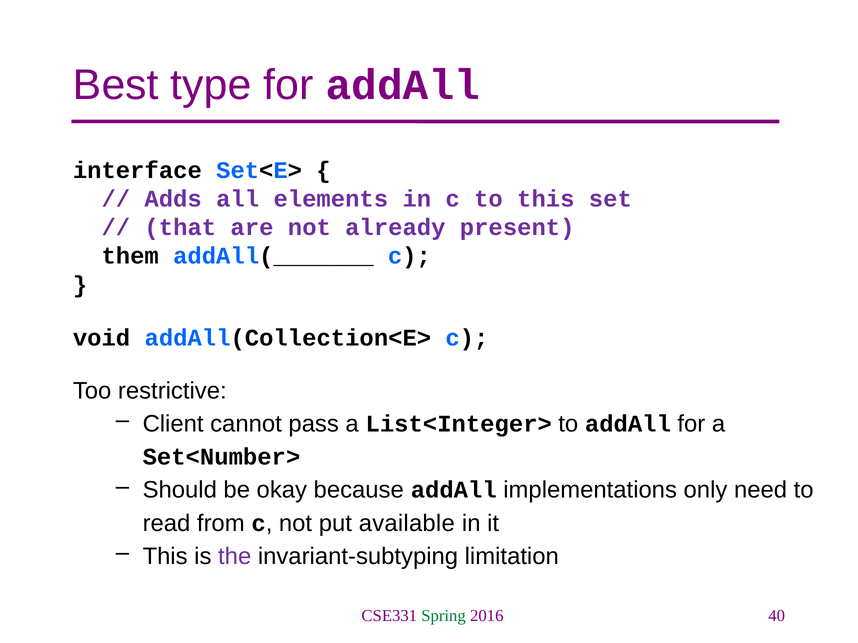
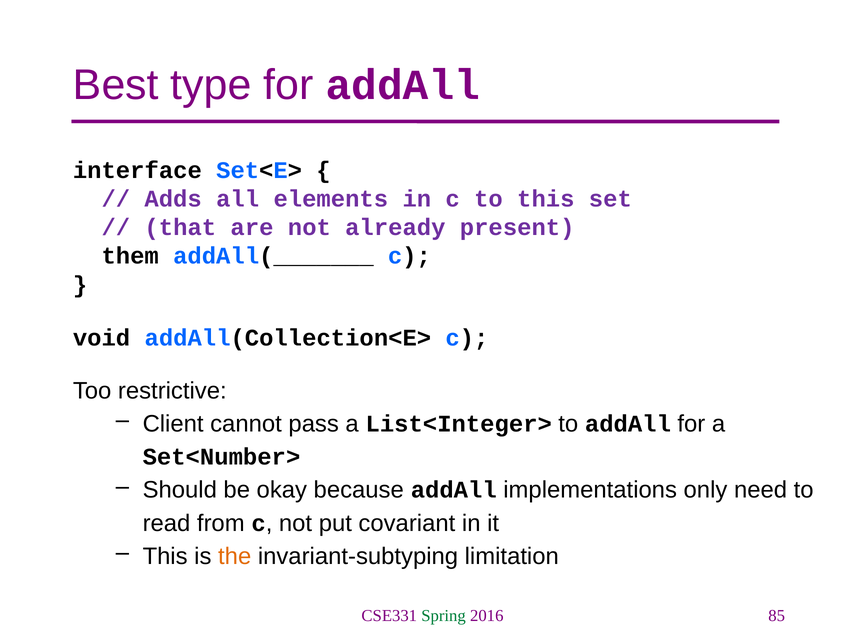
available: available -> covariant
the colour: purple -> orange
40: 40 -> 85
